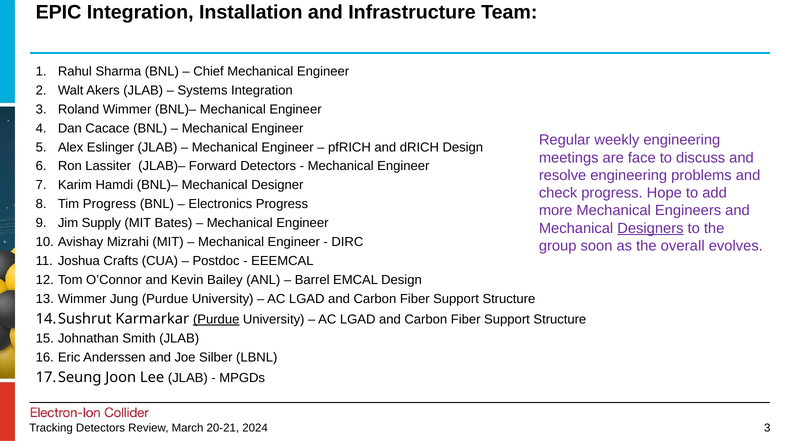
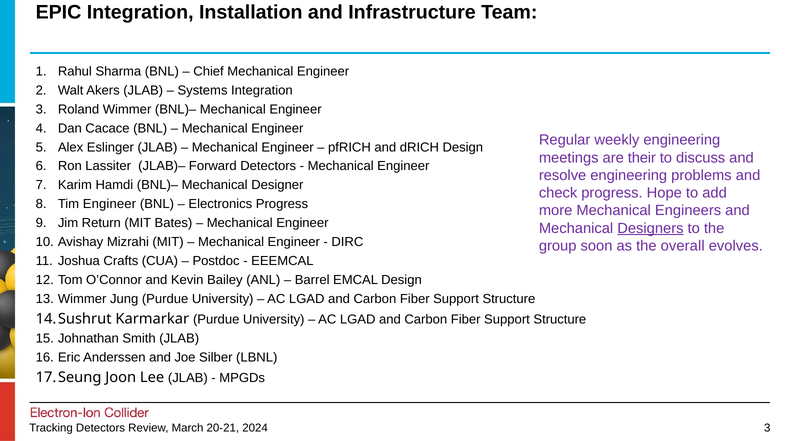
face: face -> their
Tim Progress: Progress -> Engineer
Supply: Supply -> Return
Purdue at (216, 320) underline: present -> none
